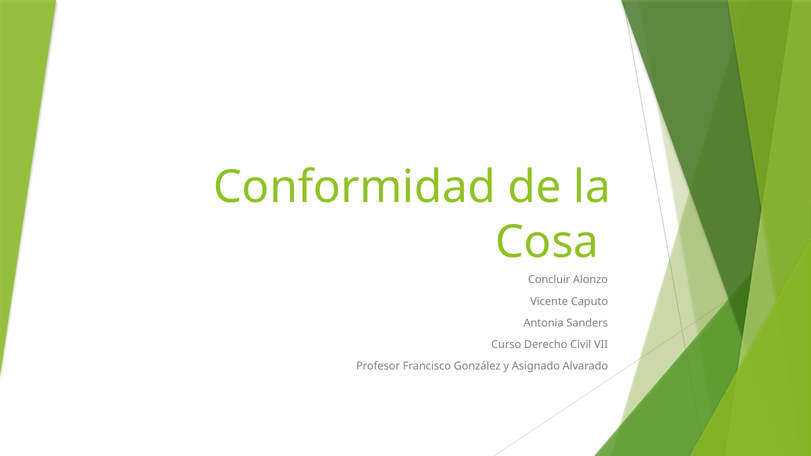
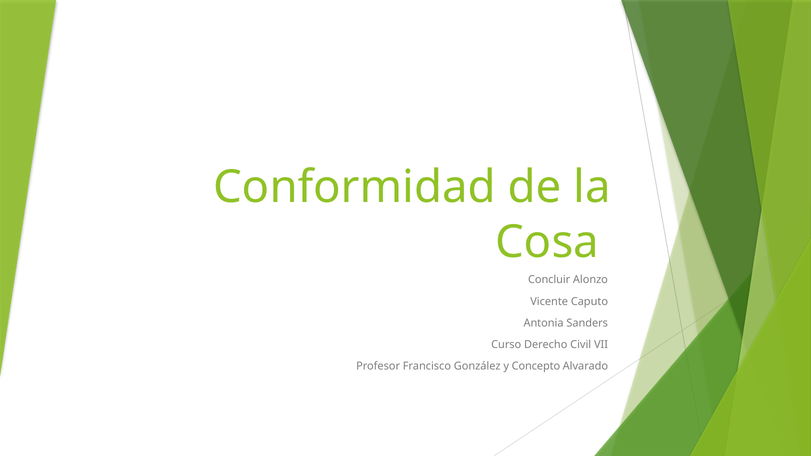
Asignado: Asignado -> Concepto
